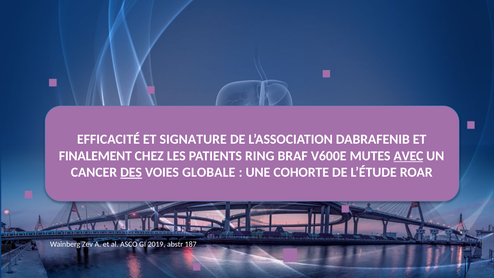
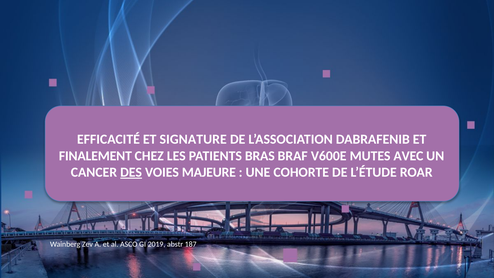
RING: RING -> BRAS
AVEC underline: present -> none
GLOBALE: GLOBALE -> MAJEURE
